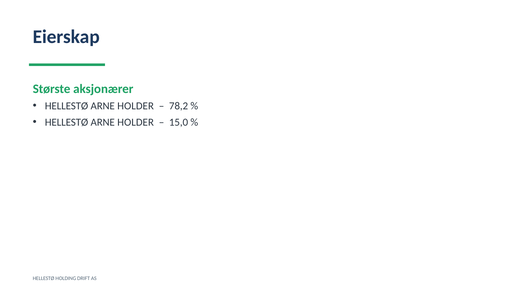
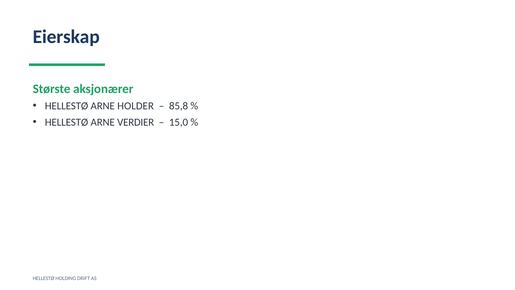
78,2: 78,2 -> 85,8
HOLDER at (136, 122): HOLDER -> VERDIER
